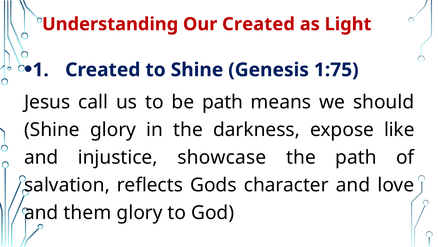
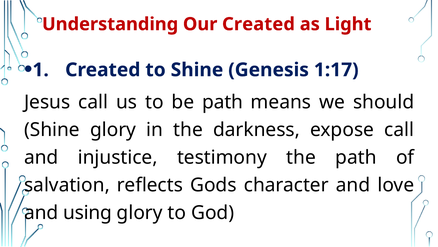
1:75: 1:75 -> 1:17
expose like: like -> call
showcase: showcase -> testimony
them: them -> using
